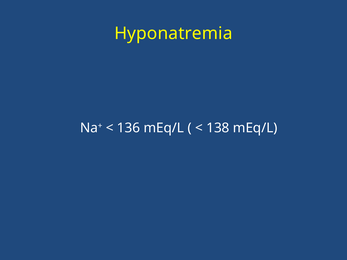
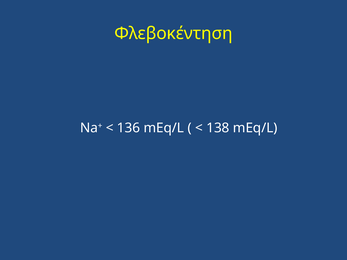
Hyponatremia: Hyponatremia -> Φλεβοκέντηση
